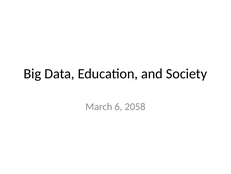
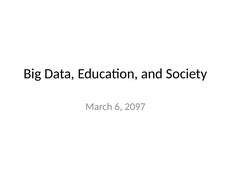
2058: 2058 -> 2097
